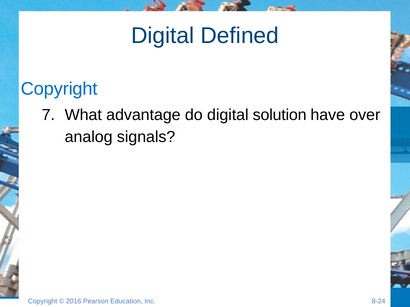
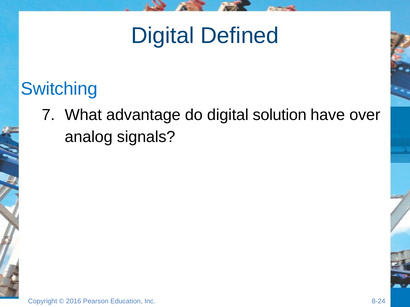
Copyright at (59, 89): Copyright -> Switching
